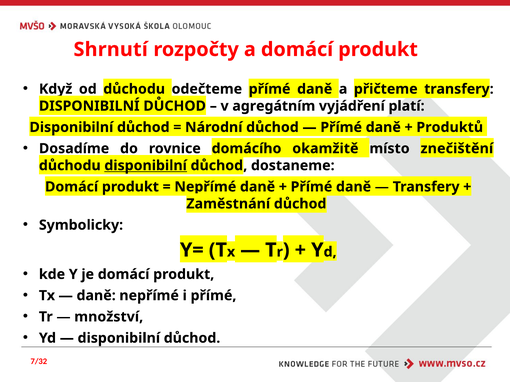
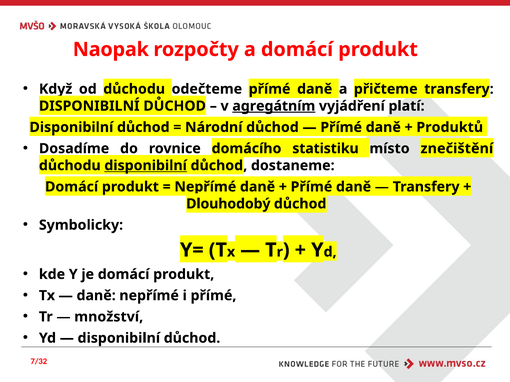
Shrnutí: Shrnutí -> Naopak
agregátním underline: none -> present
okamžitě: okamžitě -> statistiku
Zaměstnání: Zaměstnání -> Dlouhodobý
